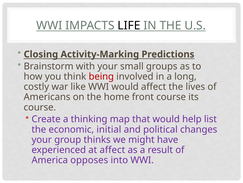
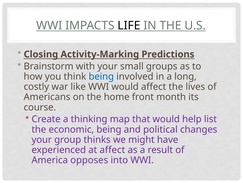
being at (101, 76) colour: red -> blue
front course: course -> month
economic initial: initial -> being
